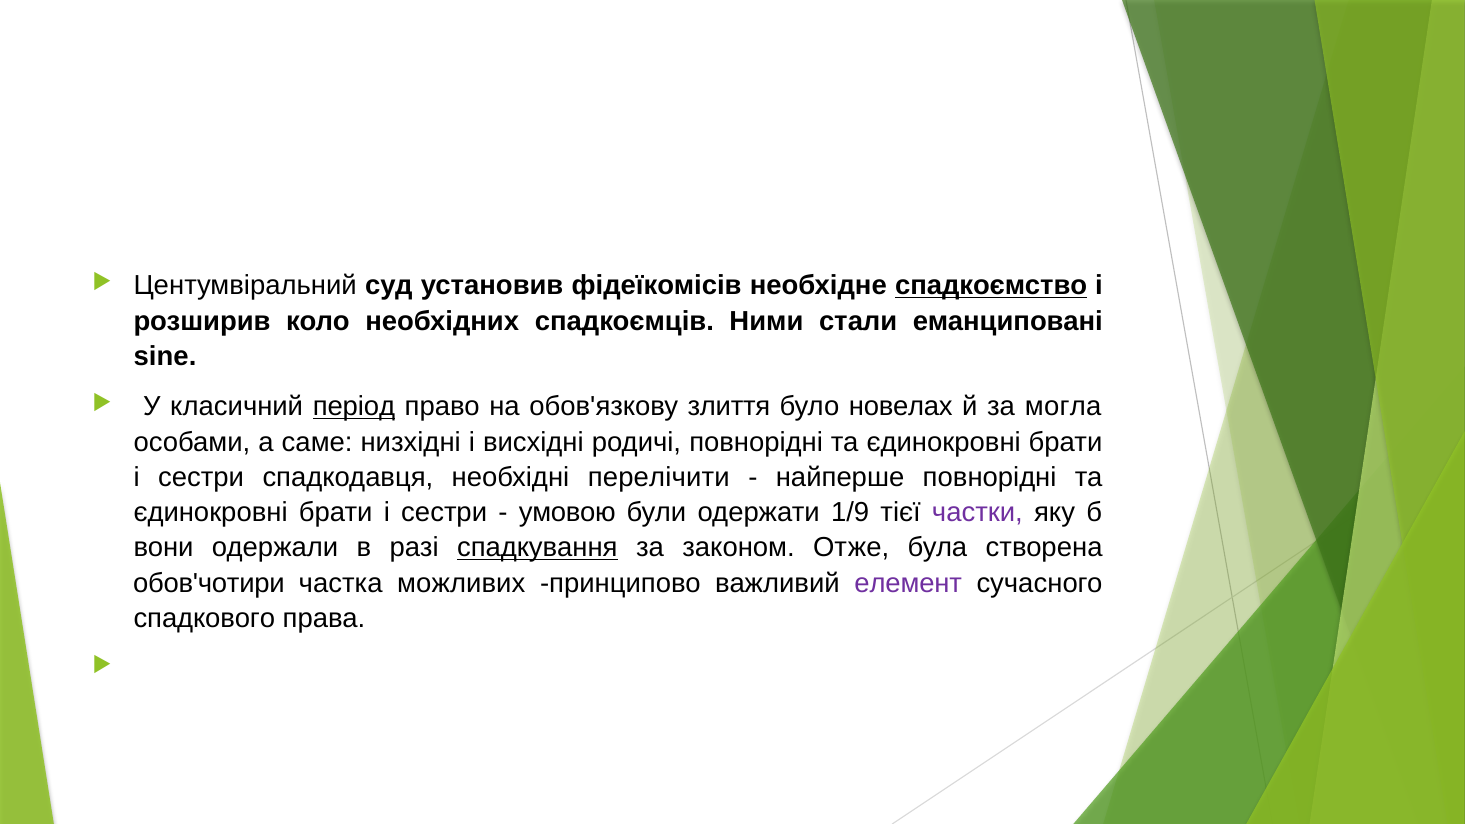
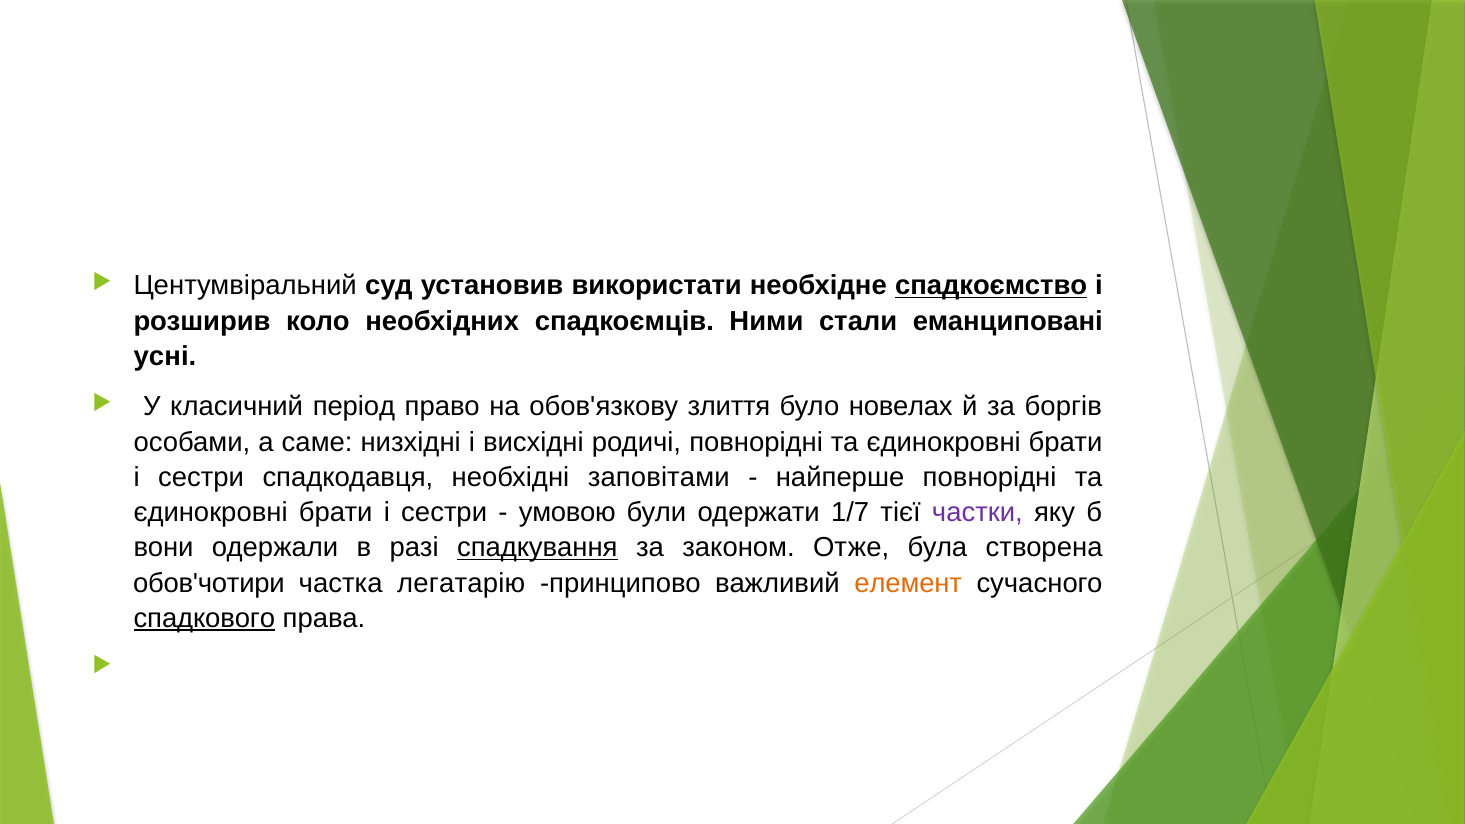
фідеїкомісів: фідеїкомісів -> використати
sine: sine -> усні
період underline: present -> none
могла: могла -> боргів
перелічити: перелічити -> заповітами
1/9: 1/9 -> 1/7
можливих: можливих -> легатарію
елемент colour: purple -> orange
спадкового underline: none -> present
